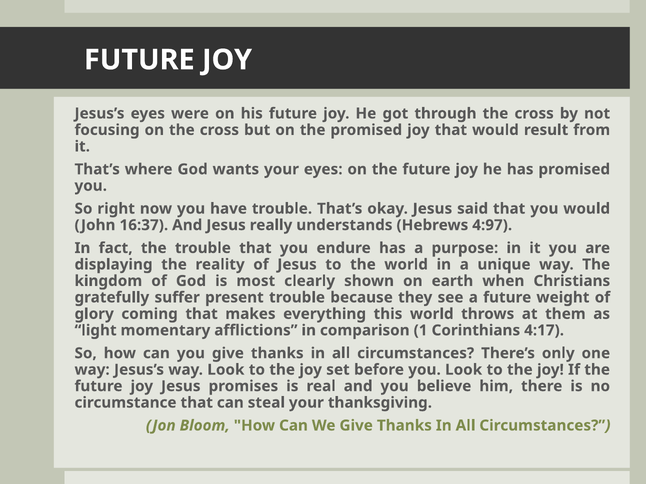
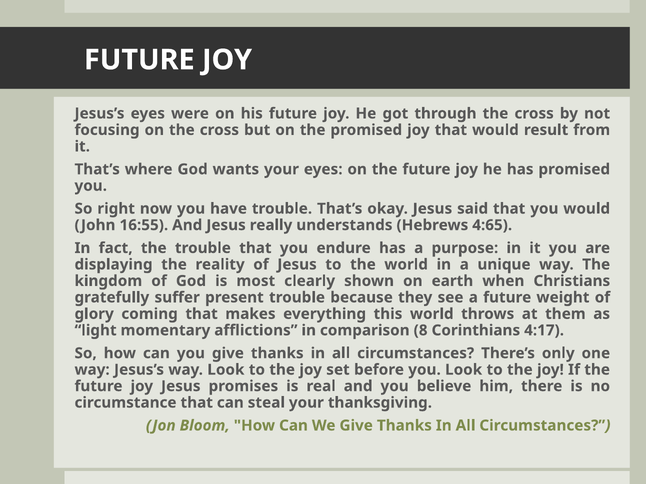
16:37: 16:37 -> 16:55
4:97: 4:97 -> 4:65
1: 1 -> 8
